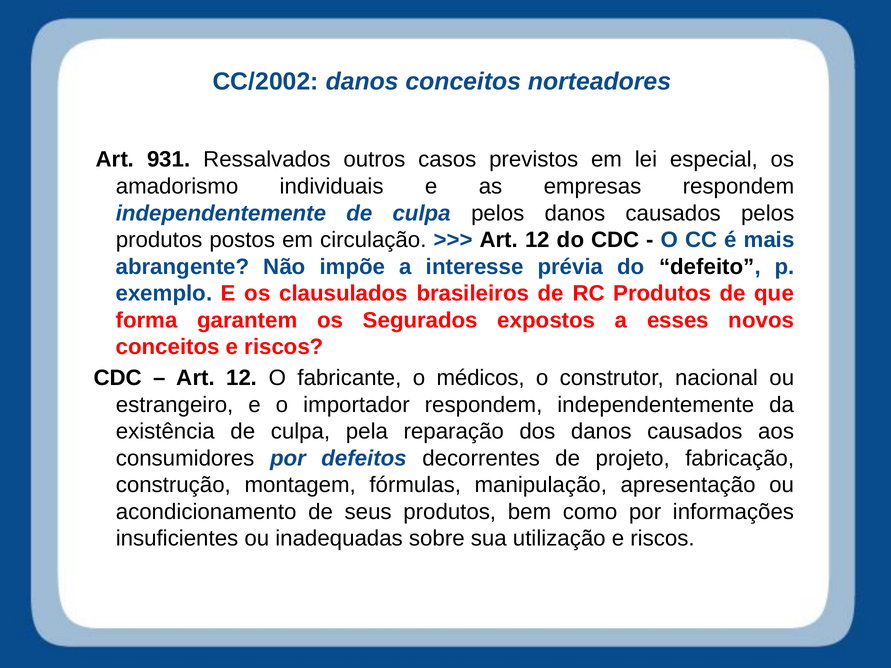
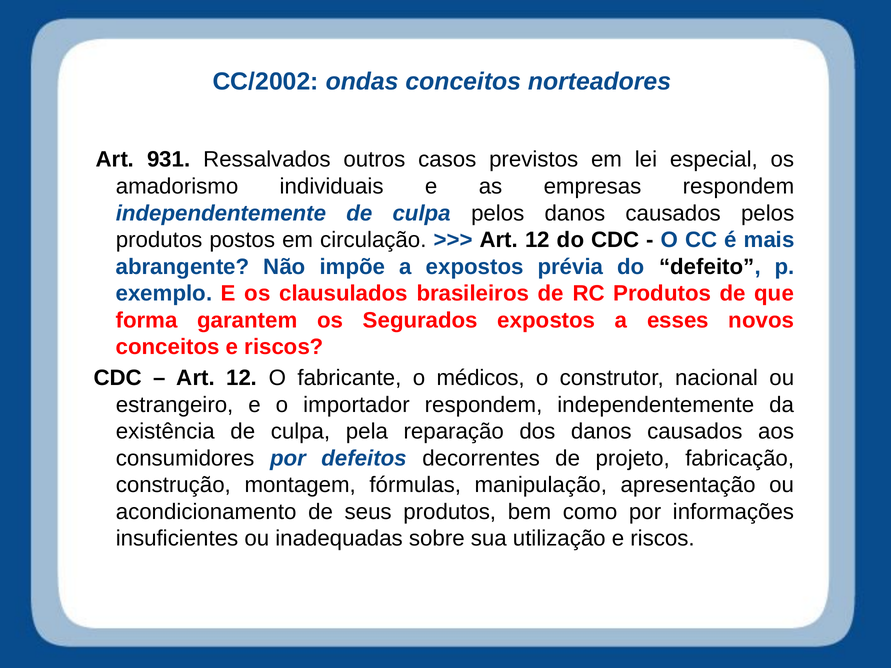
CC/2002 danos: danos -> ondas
a interesse: interesse -> expostos
